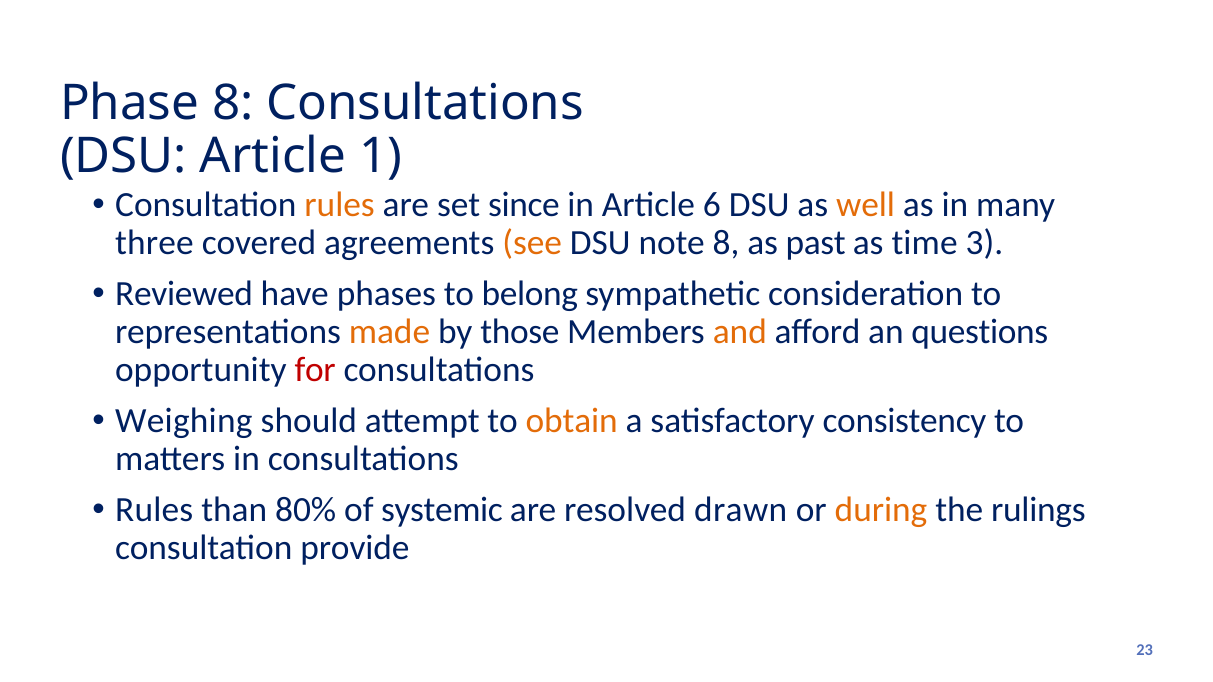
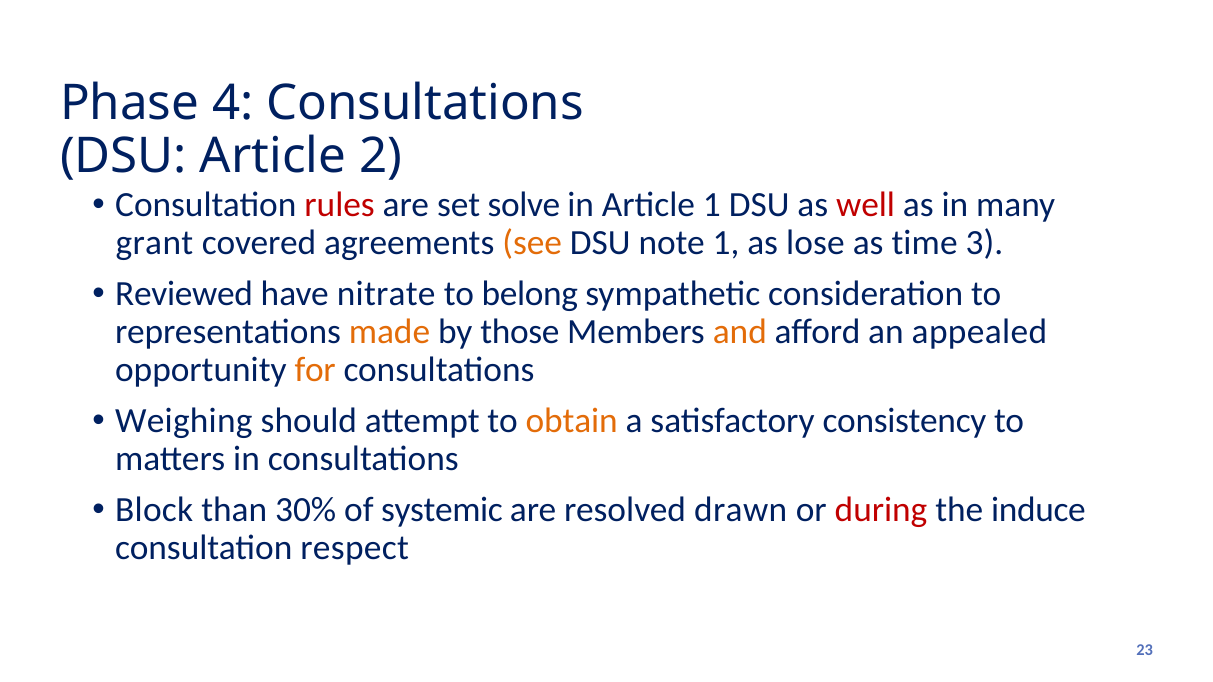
Phase 8: 8 -> 4
1: 1 -> 2
rules at (340, 205) colour: orange -> red
since: since -> solve
Article 6: 6 -> 1
well colour: orange -> red
three: three -> grant
note 8: 8 -> 1
past: past -> lose
phases: phases -> nitrate
questions: questions -> appealed
for colour: red -> orange
Rules at (154, 510): Rules -> Block
80%: 80% -> 30%
during colour: orange -> red
rulings: rulings -> induce
provide: provide -> respect
